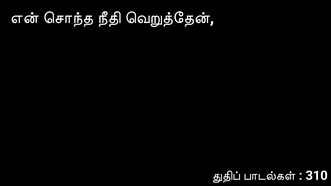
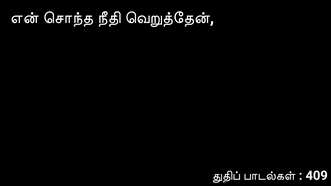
310: 310 -> 409
